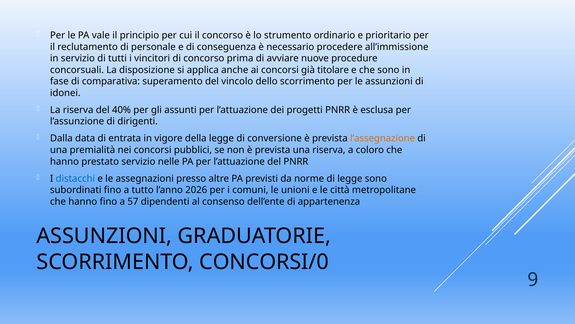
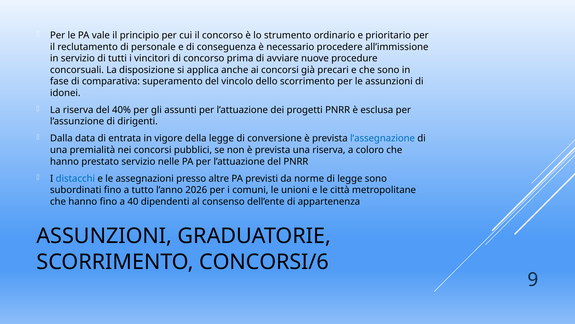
titolare: titolare -> precari
l’assegnazione colour: orange -> blue
57: 57 -> 40
CONCORSI/0: CONCORSI/0 -> CONCORSI/6
